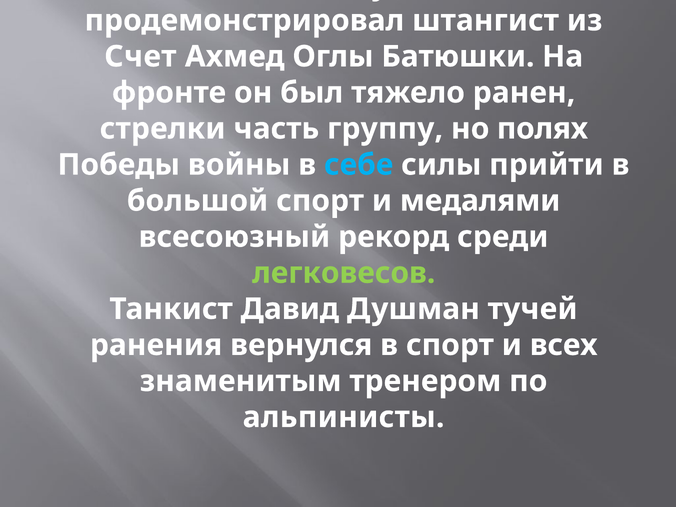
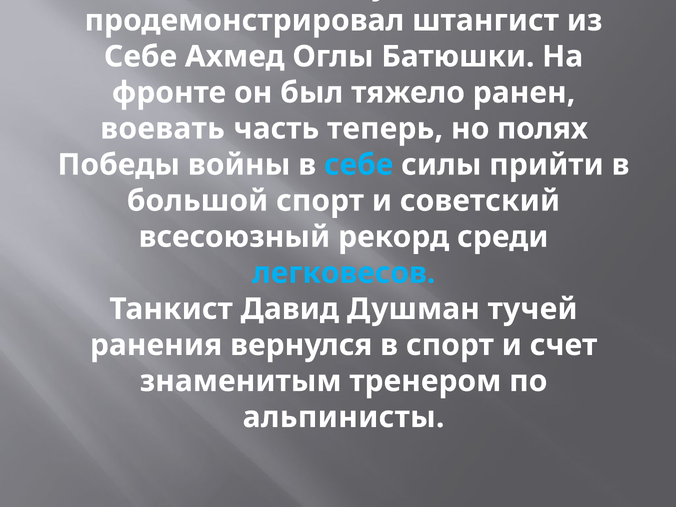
Счет at (140, 57): Счет -> Себе
стрелки: стрелки -> воевать
группу: группу -> теперь
медалями: медалями -> советский
легковесов colour: light green -> light blue
всех: всех -> счет
